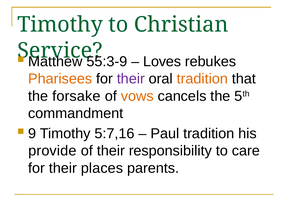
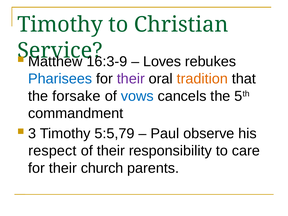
55:3-9: 55:3-9 -> 16:3-9
Pharisees colour: orange -> blue
vows colour: orange -> blue
9: 9 -> 3
5:7,16: 5:7,16 -> 5:5,79
Paul tradition: tradition -> observe
provide: provide -> respect
places: places -> church
